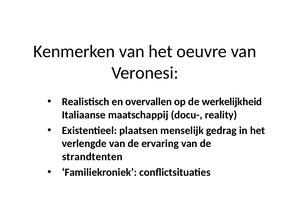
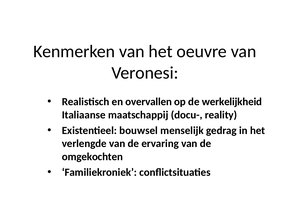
plaatsen: plaatsen -> bouwsel
strandtenten: strandtenten -> omgekochten
